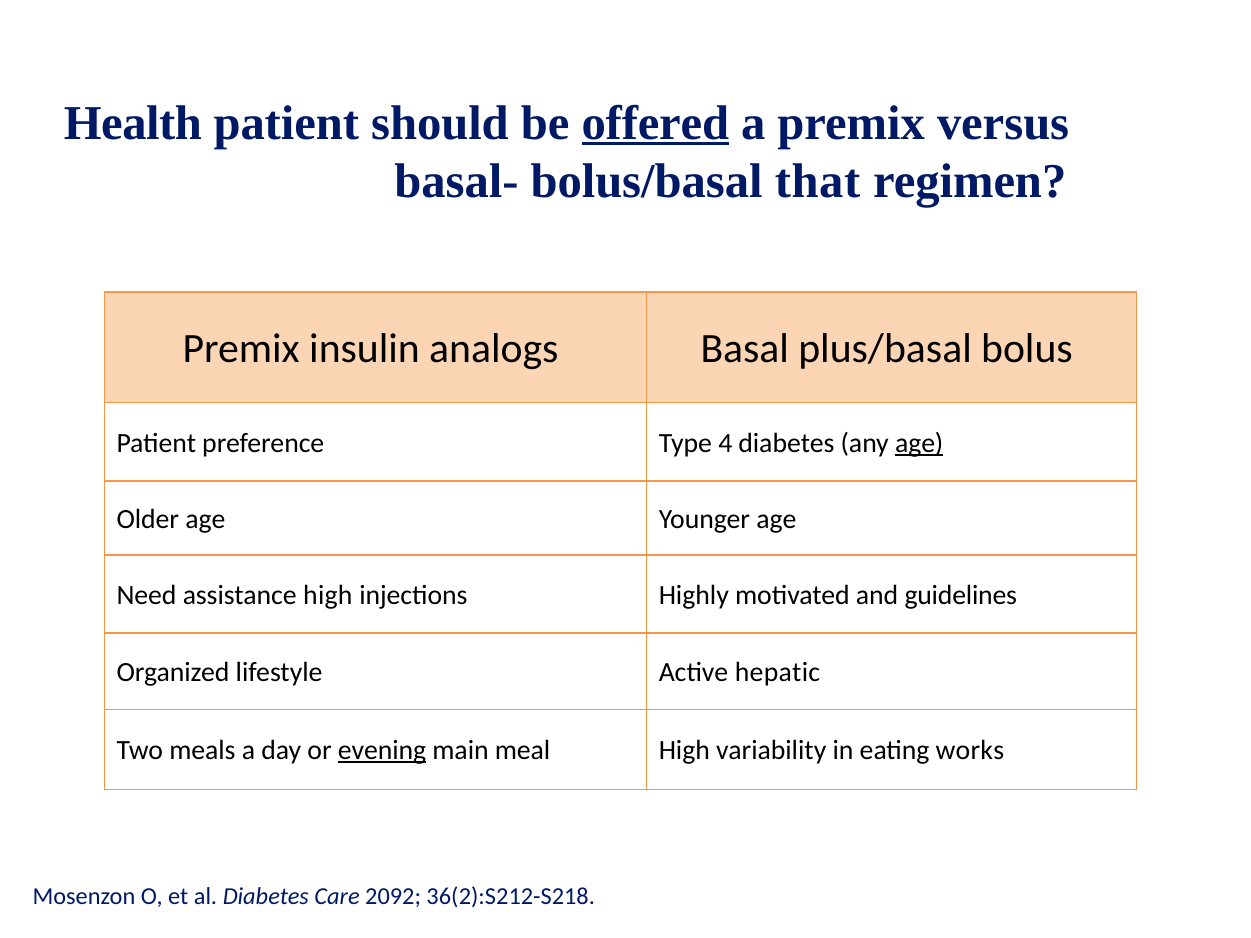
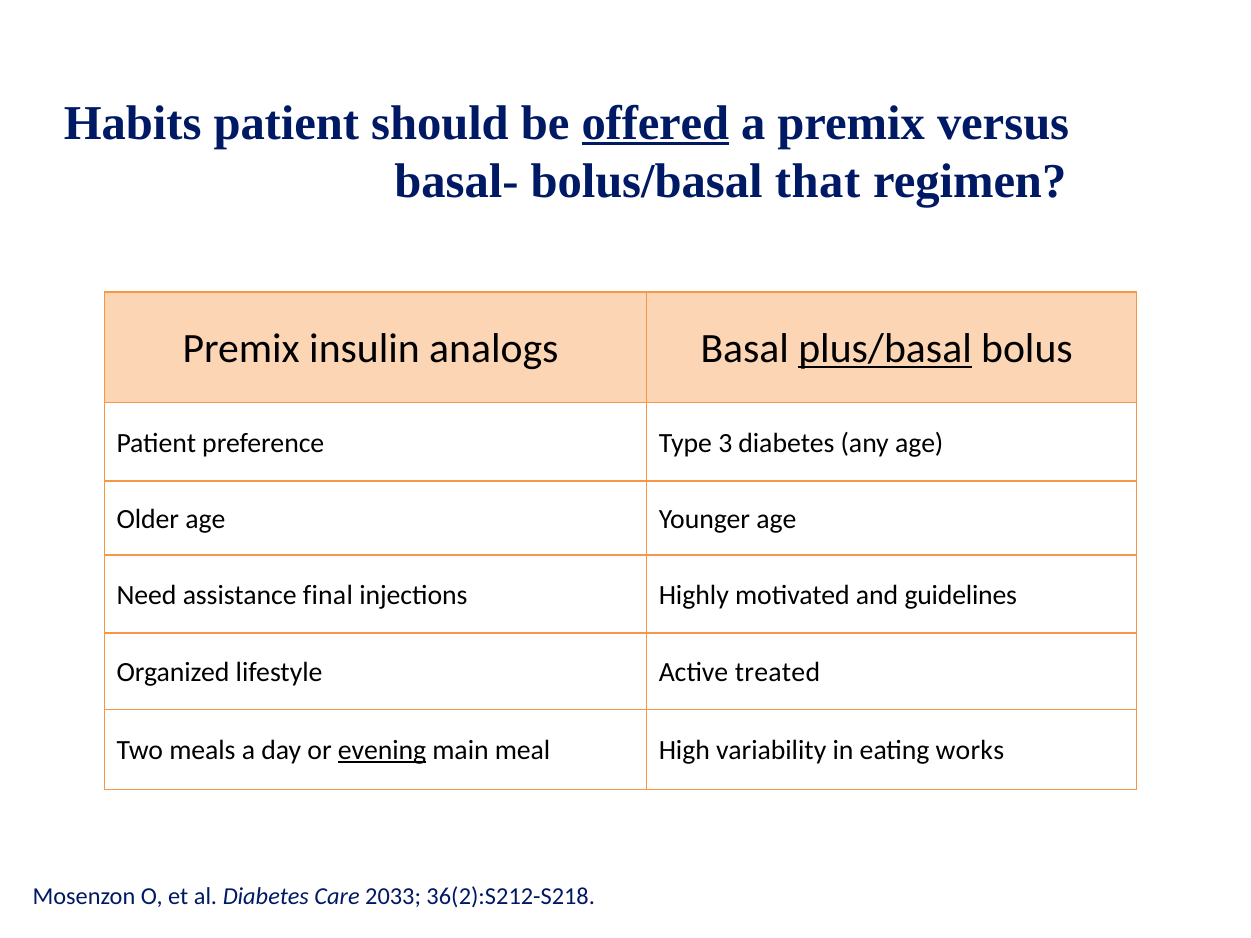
Health: Health -> Habits
plus/basal underline: none -> present
4: 4 -> 3
age at (919, 443) underline: present -> none
assistance high: high -> final
hepatic: hepatic -> treated
2092: 2092 -> 2033
